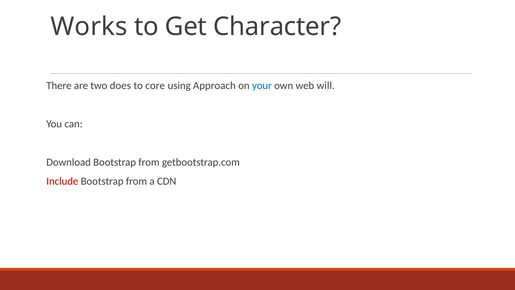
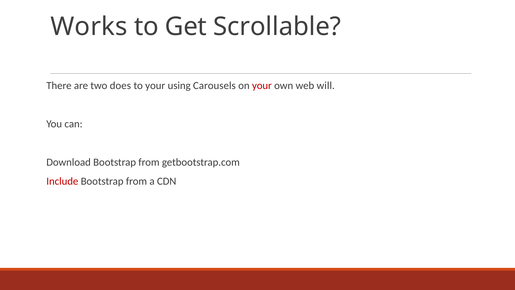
Character: Character -> Scrollable
to core: core -> your
Approach: Approach -> Carousels
your at (262, 86) colour: blue -> red
